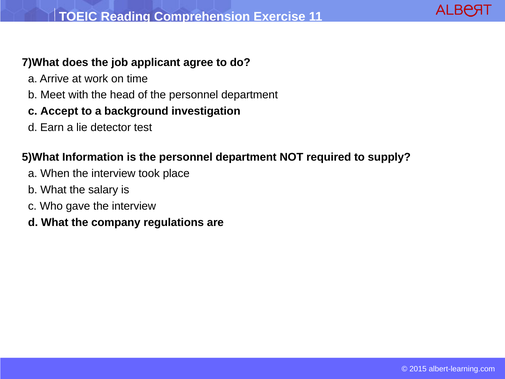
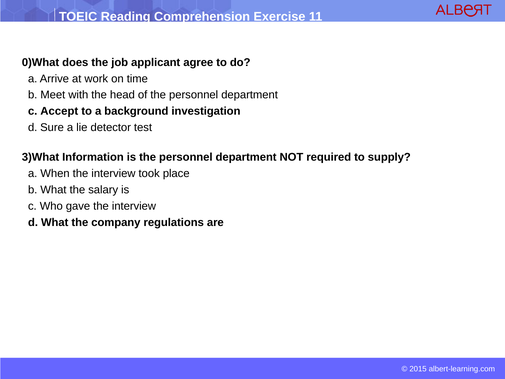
7)What: 7)What -> 0)What
Earn: Earn -> Sure
5)What: 5)What -> 3)What
